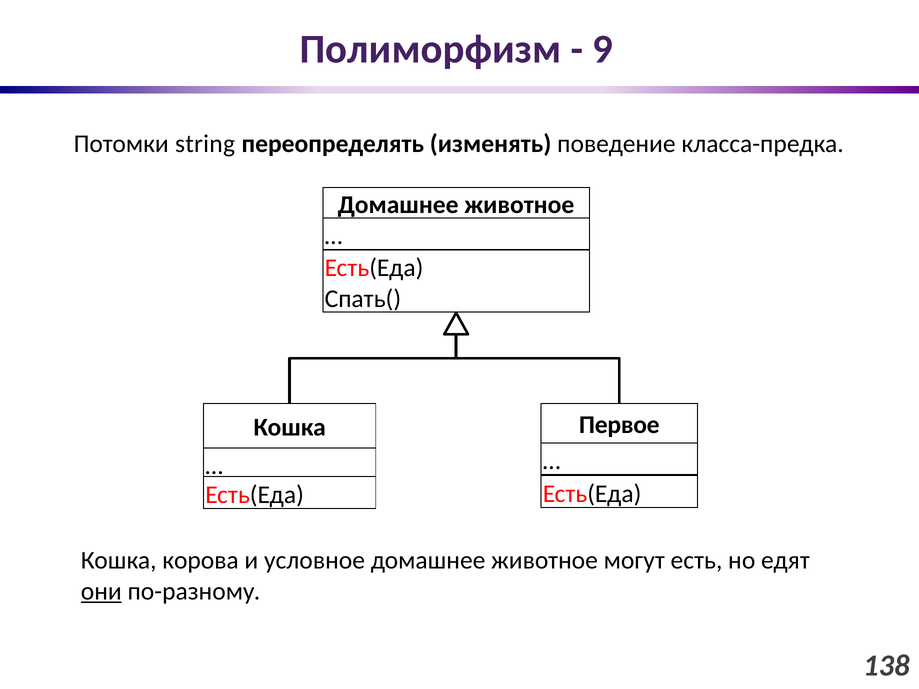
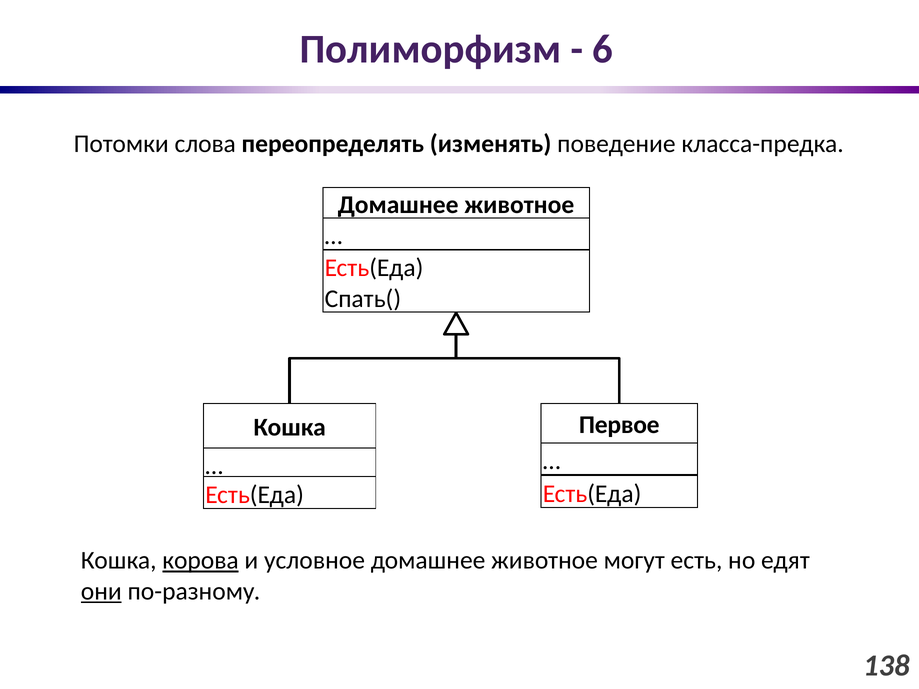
9: 9 -> 6
string: string -> слова
корова underline: none -> present
